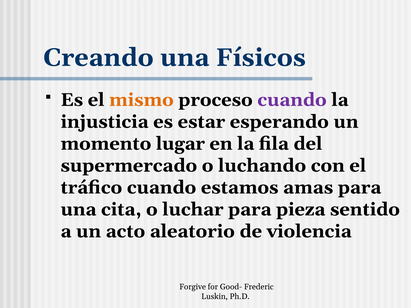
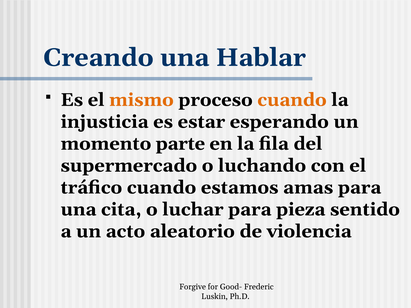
Físicos: Físicos -> Hablar
cuando at (292, 100) colour: purple -> orange
lugar: lugar -> parte
